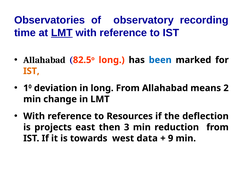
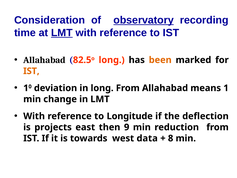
Observatories: Observatories -> Consideration
observatory underline: none -> present
been colour: blue -> orange
means 2: 2 -> 1
Resources: Resources -> Longitude
3: 3 -> 9
9: 9 -> 8
